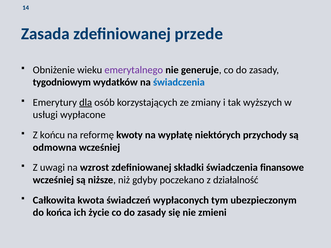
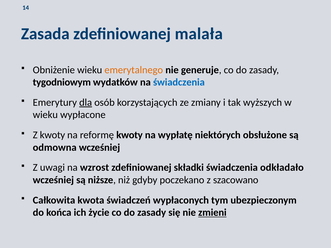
przede: przede -> malała
emerytalnego colour: purple -> orange
usługi at (45, 115): usługi -> wieku
Z końcu: końcu -> kwoty
przychody: przychody -> obsłużone
finansowe: finansowe -> odkładało
działalność: działalność -> szacowano
zmieni underline: none -> present
